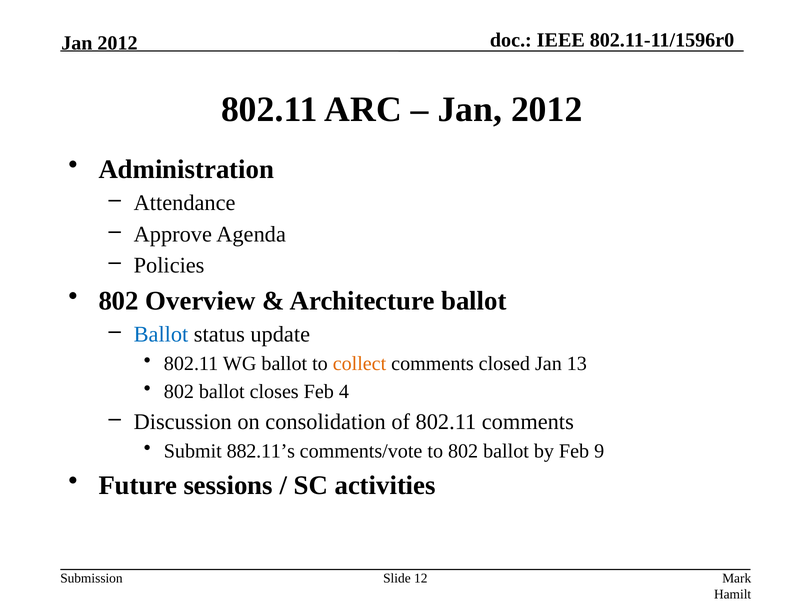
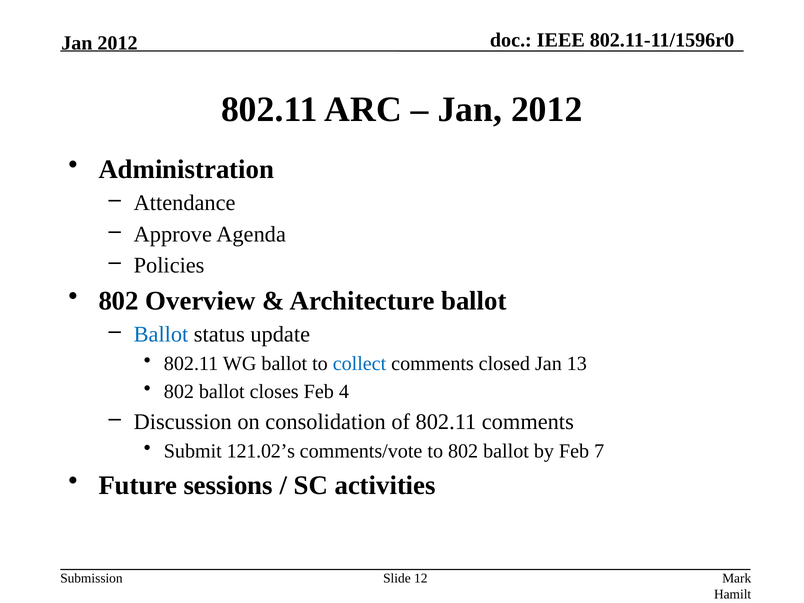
collect colour: orange -> blue
882.11’s: 882.11’s -> 121.02’s
9: 9 -> 7
